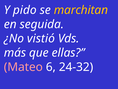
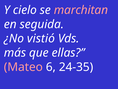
pido: pido -> cielo
marchitan colour: yellow -> pink
24-32: 24-32 -> 24-35
